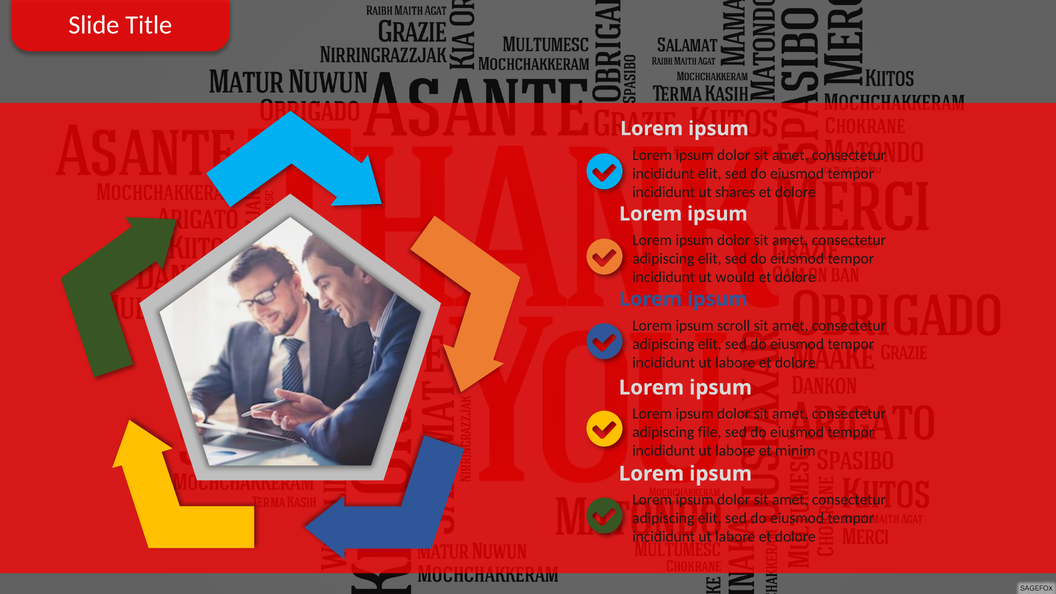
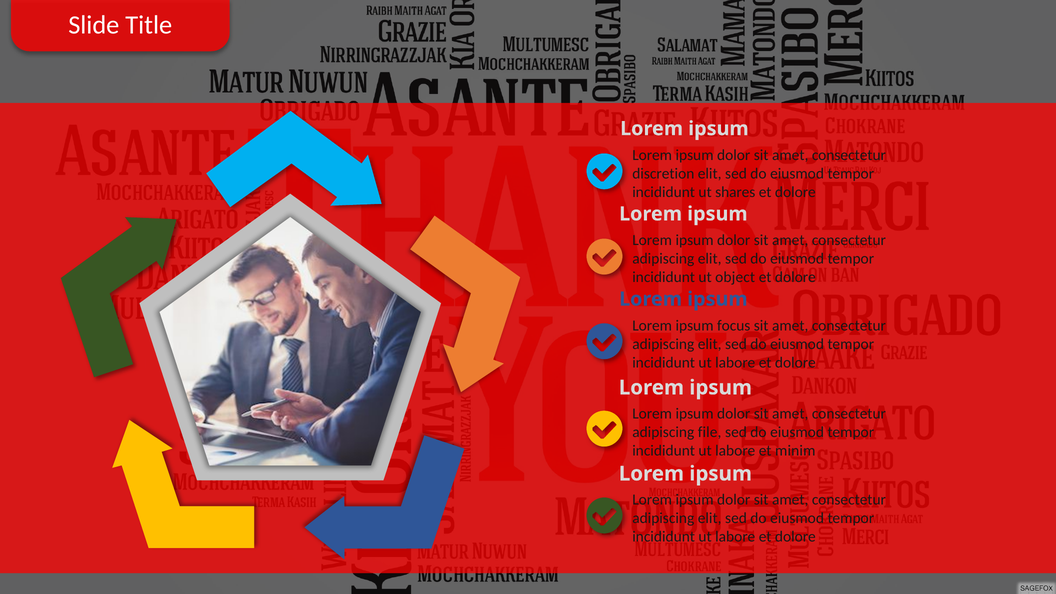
incididunt at (663, 173): incididunt -> discretion
would: would -> object
scroll: scroll -> focus
